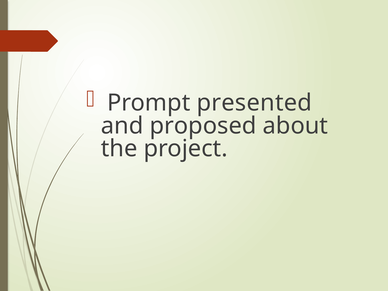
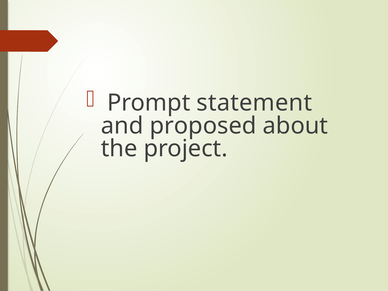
presented: presented -> statement
